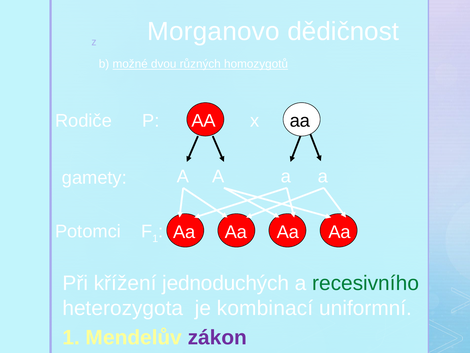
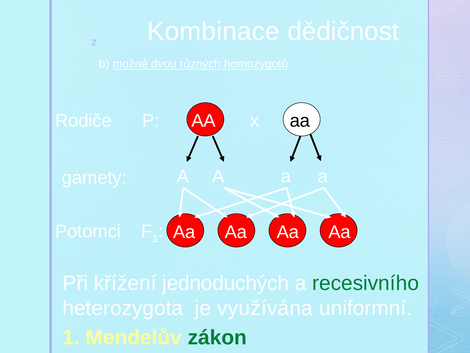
Morganovo: Morganovo -> Kombinace
kombinací: kombinací -> využívána
zákon colour: purple -> green
